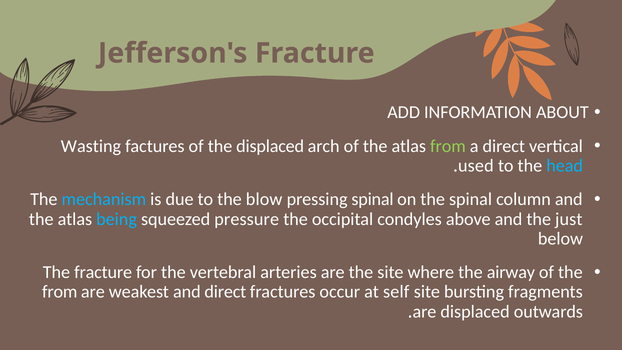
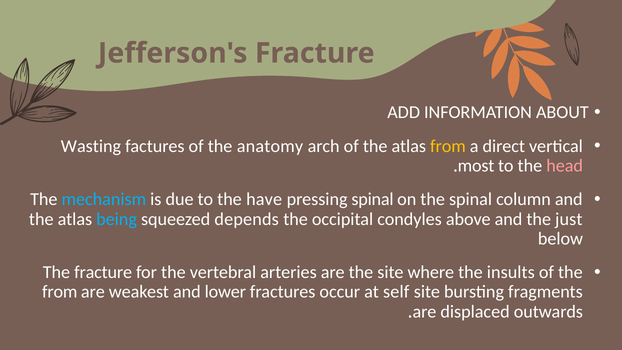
the displaced: displaced -> anatomy
from at (448, 146) colour: light green -> yellow
used: used -> most
head colour: light blue -> pink
blow: blow -> have
pressure: pressure -> depends
airway: airway -> insults
and direct: direct -> lower
